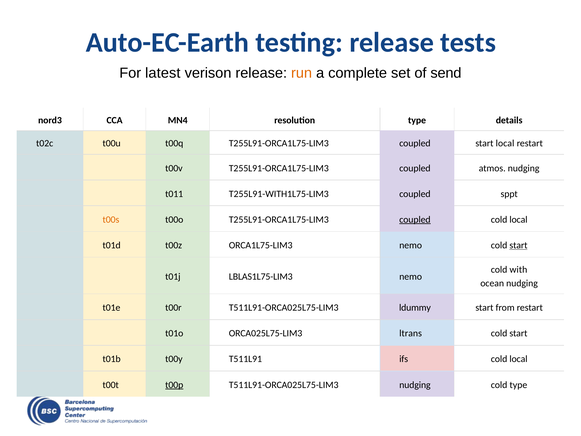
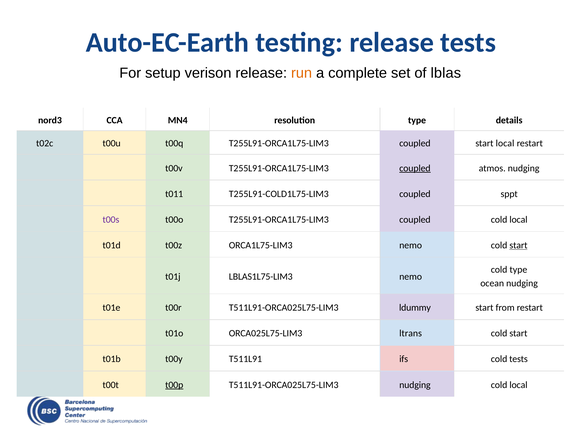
latest: latest -> setup
send: send -> lblas
coupled at (415, 168) underline: none -> present
T255L91-WITH1L75-LIM3: T255L91-WITH1L75-LIM3 -> T255L91-COLD1L75-LIM3
t00s colour: orange -> purple
coupled at (415, 219) underline: present -> none
cold with: with -> type
ifs cold local: local -> tests
type at (518, 385): type -> local
